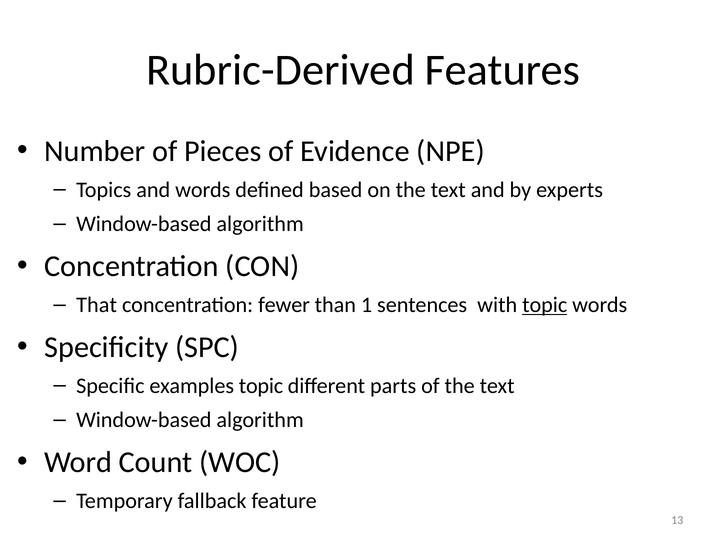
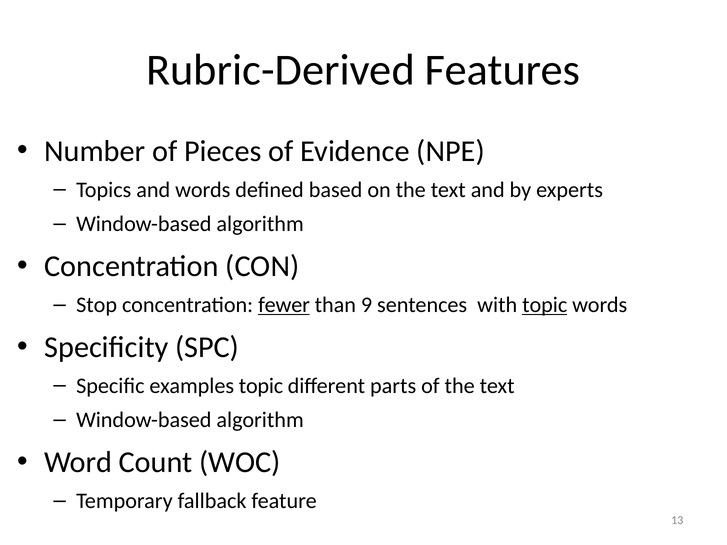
That: That -> Stop
fewer underline: none -> present
1: 1 -> 9
